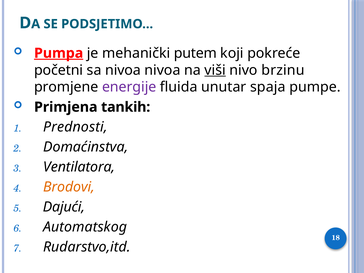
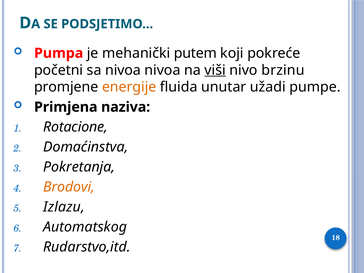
Pumpa underline: present -> none
energije colour: purple -> orange
spaja: spaja -> užadi
tankih: tankih -> naziva
Prednosti: Prednosti -> Rotacione
Ventilatora: Ventilatora -> Pokretanja
Dajući: Dajući -> Izlazu
